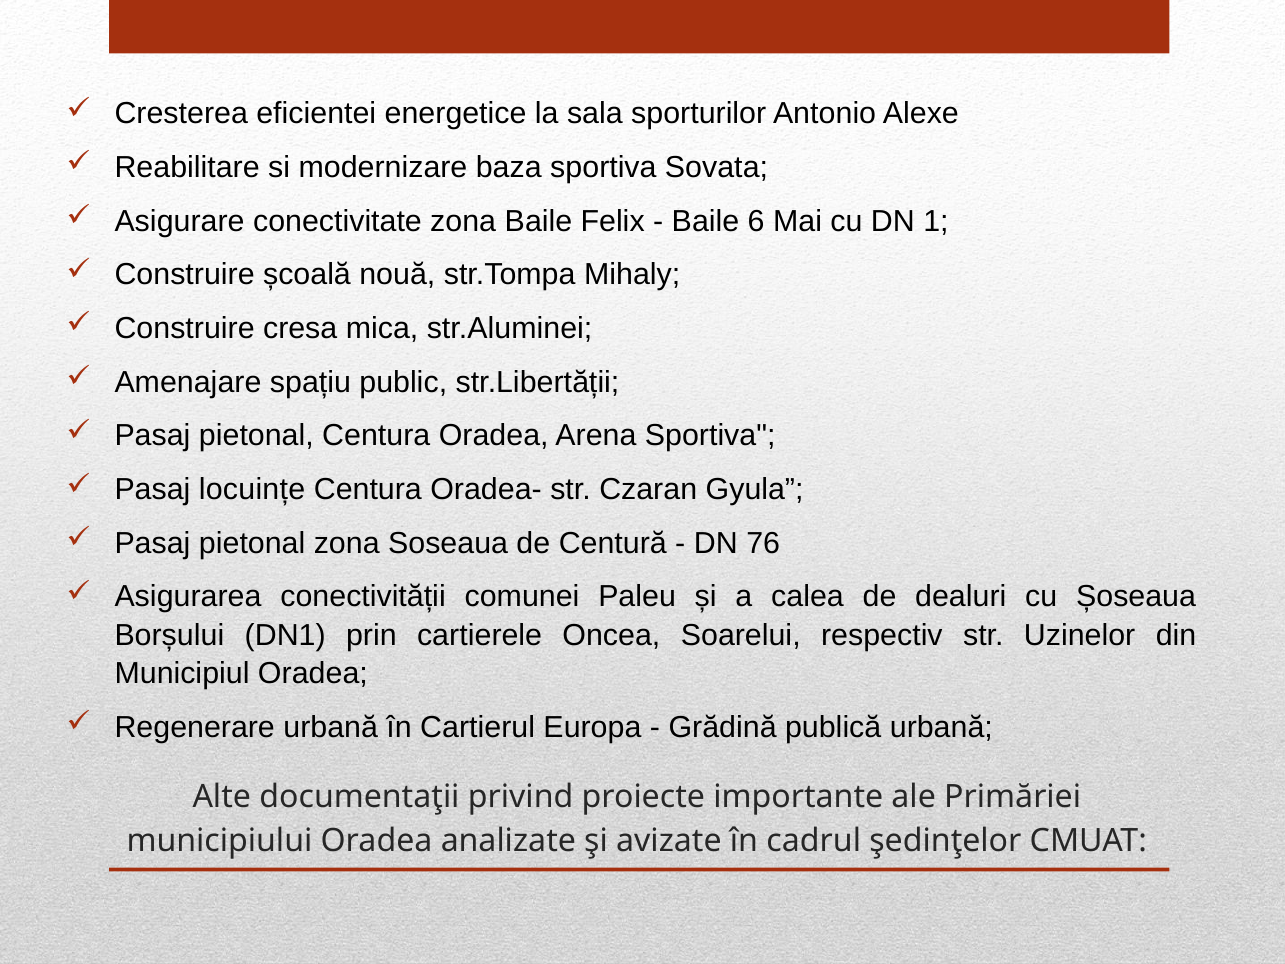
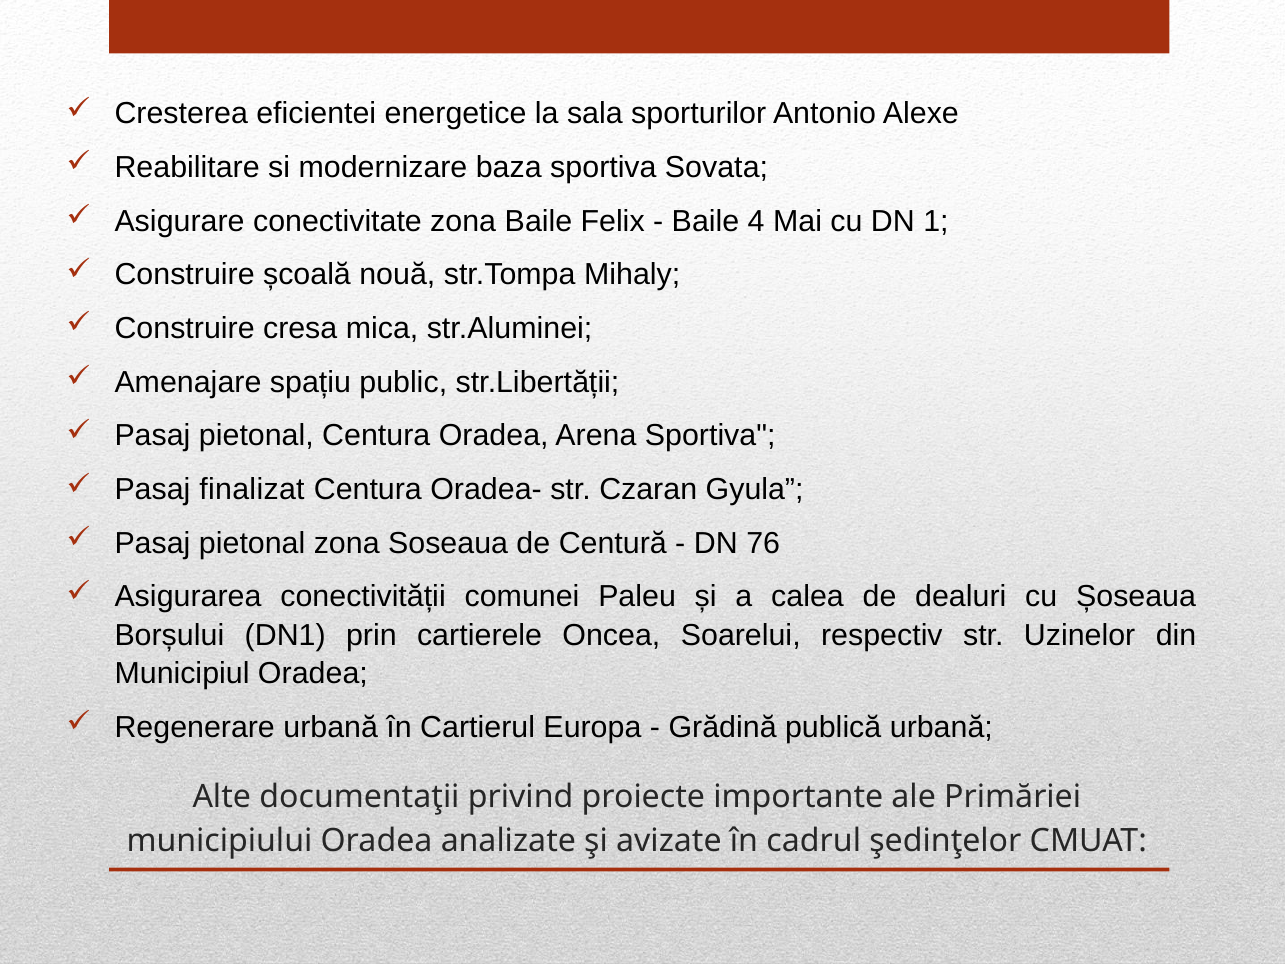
6: 6 -> 4
locuințe: locuințe -> finalizat
